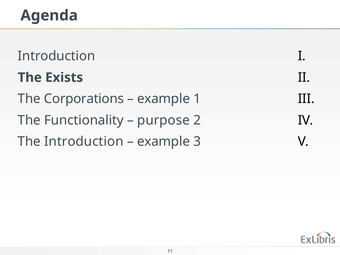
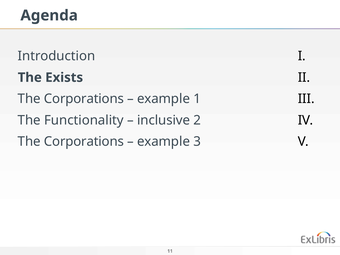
purpose: purpose -> inclusive
Introduction at (84, 142): Introduction -> Corporations
